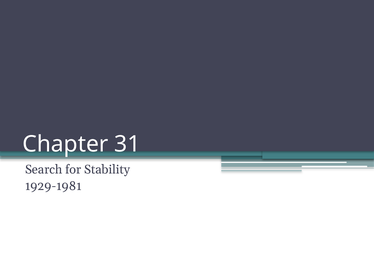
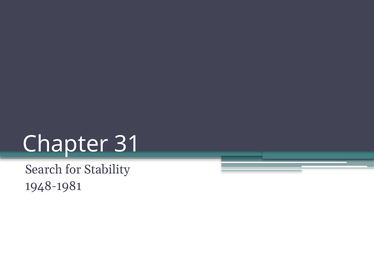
1929-1981: 1929-1981 -> 1948-1981
